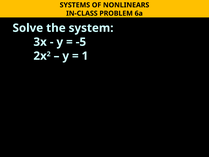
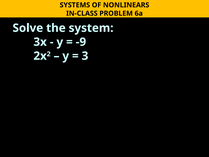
-5: -5 -> -9
1: 1 -> 3
